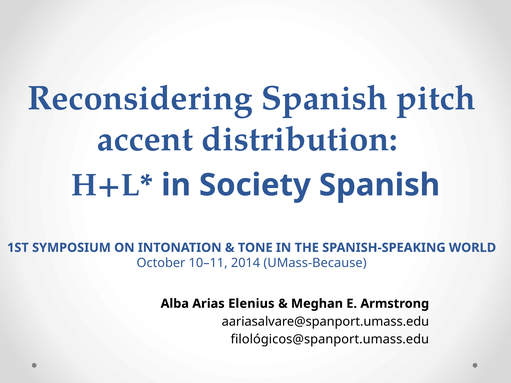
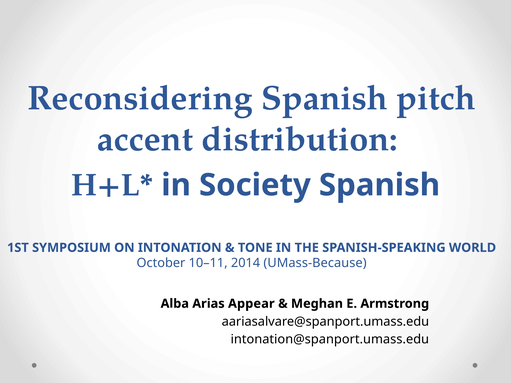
Elenius: Elenius -> Appear
filológicos@spanport.umass.edu: filológicos@spanport.umass.edu -> intonation@spanport.umass.edu
